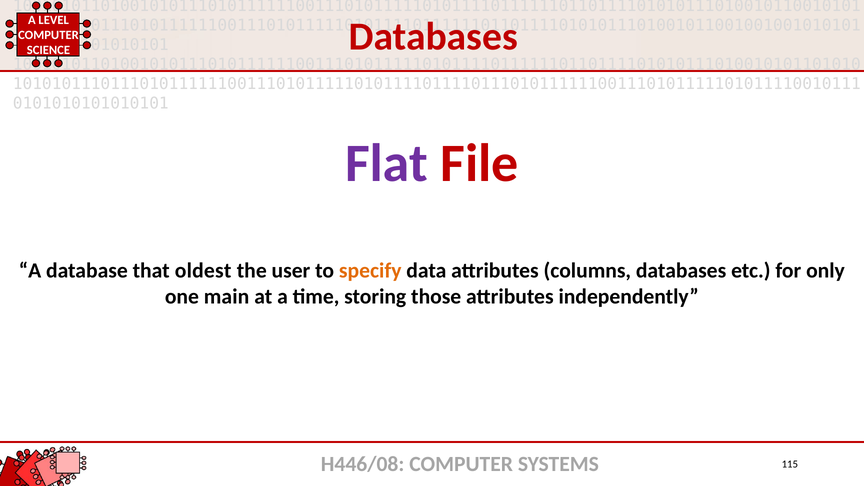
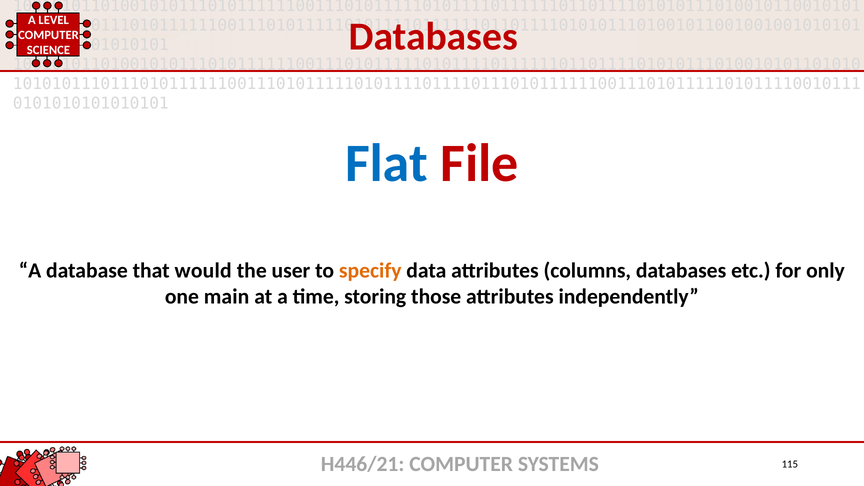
Flat colour: purple -> blue
oldest: oldest -> would
H446/08: H446/08 -> H446/21
